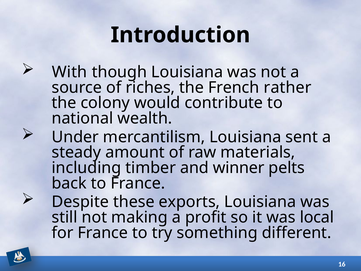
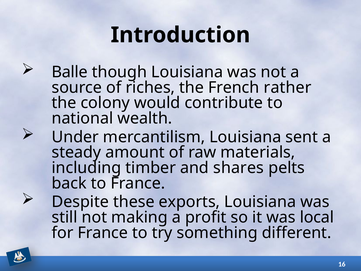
With: With -> Balle
winner: winner -> shares
